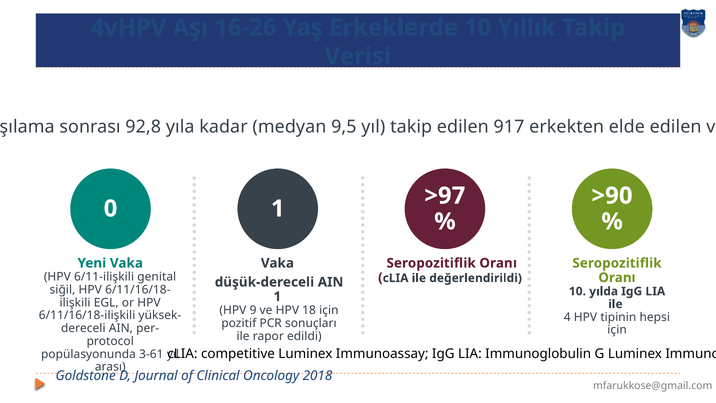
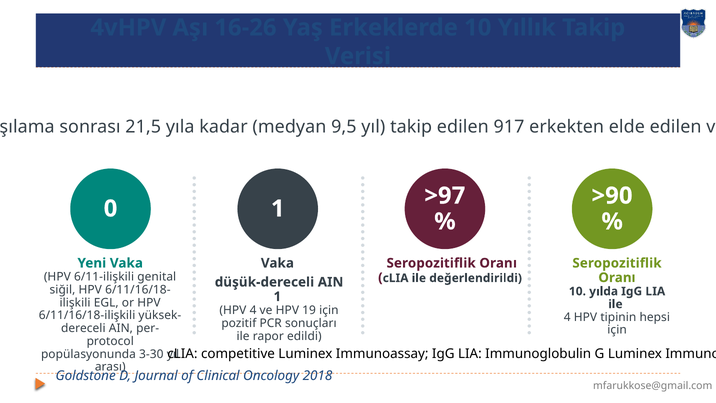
92,8: 92,8 -> 21,5
HPV 9: 9 -> 4
18: 18 -> 19
3-61: 3-61 -> 3-30
